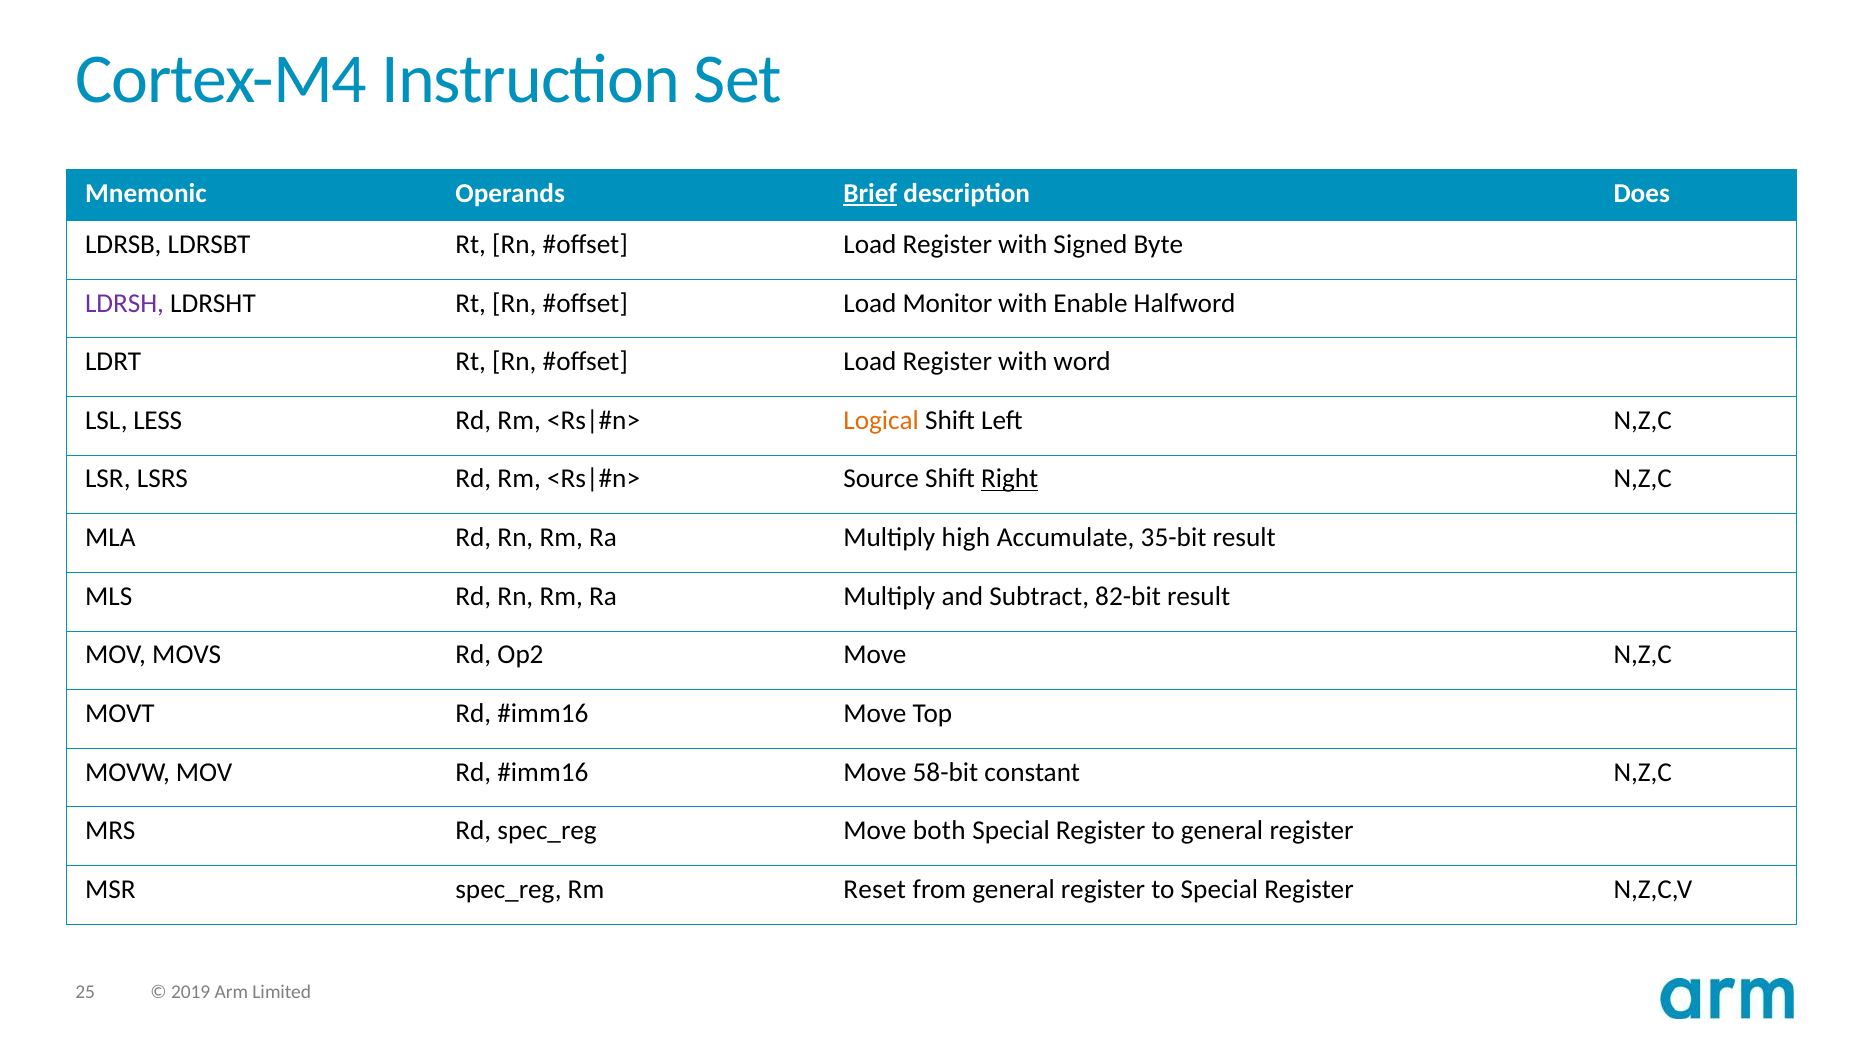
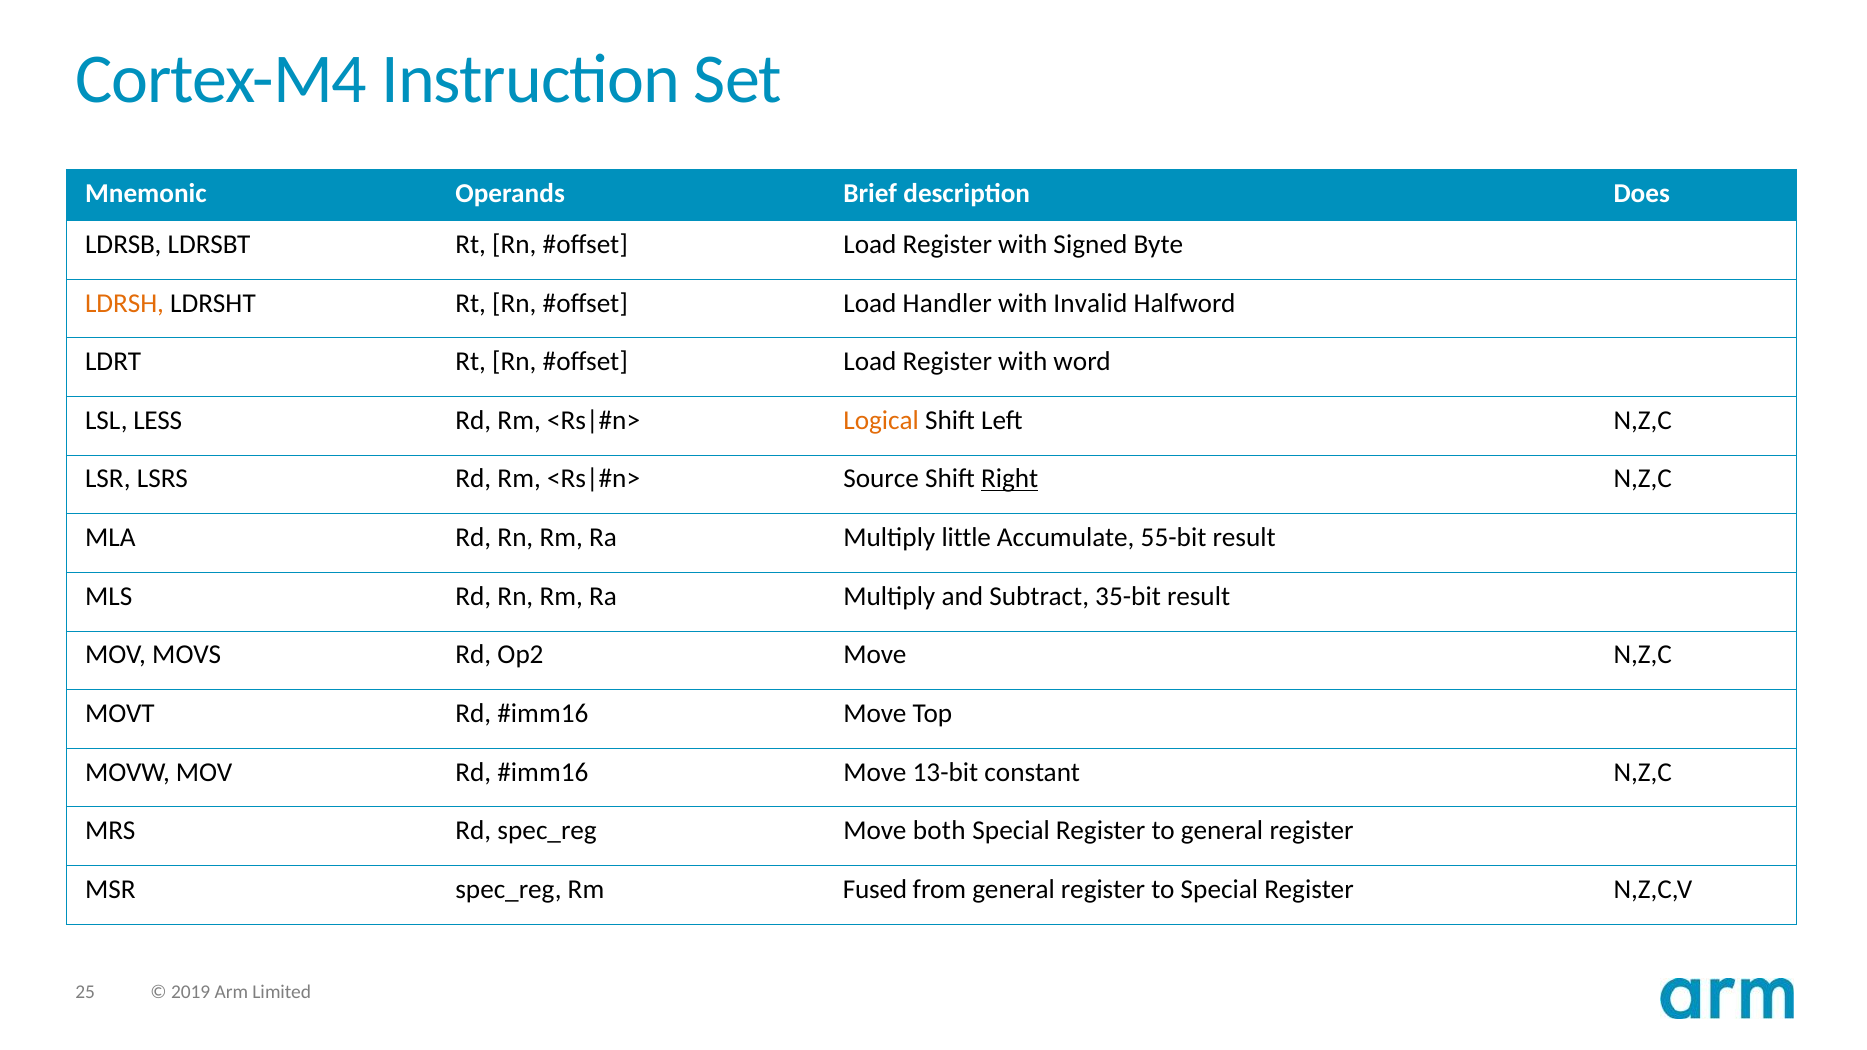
Brief underline: present -> none
LDRSH colour: purple -> orange
Monitor: Monitor -> Handler
Enable: Enable -> Invalid
high: high -> little
35-bit: 35-bit -> 55-bit
82-bit: 82-bit -> 35-bit
58-bit: 58-bit -> 13-bit
Reset: Reset -> Fused
